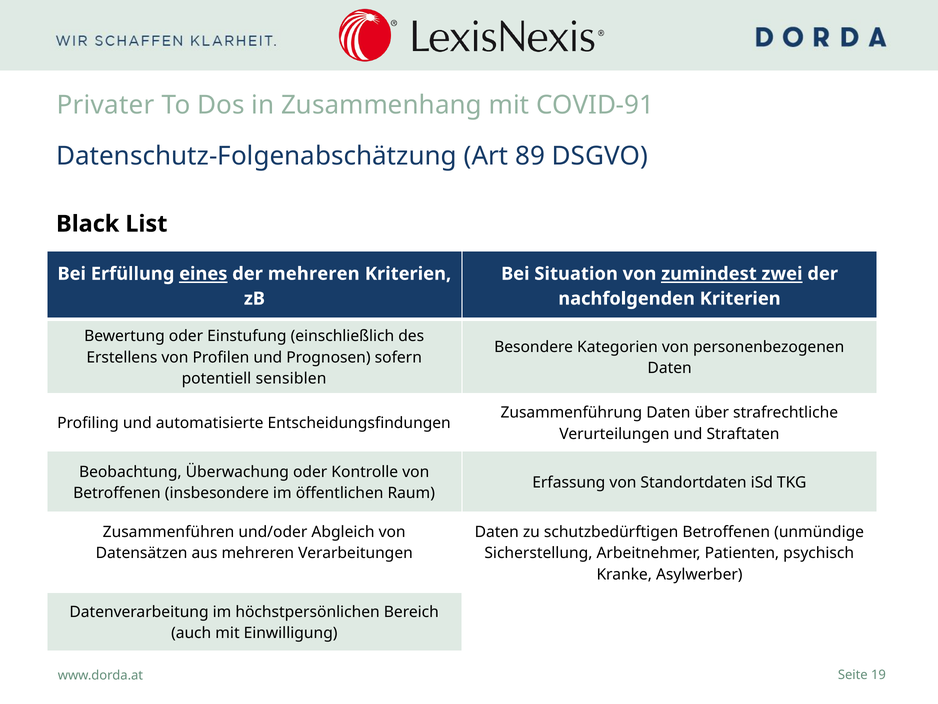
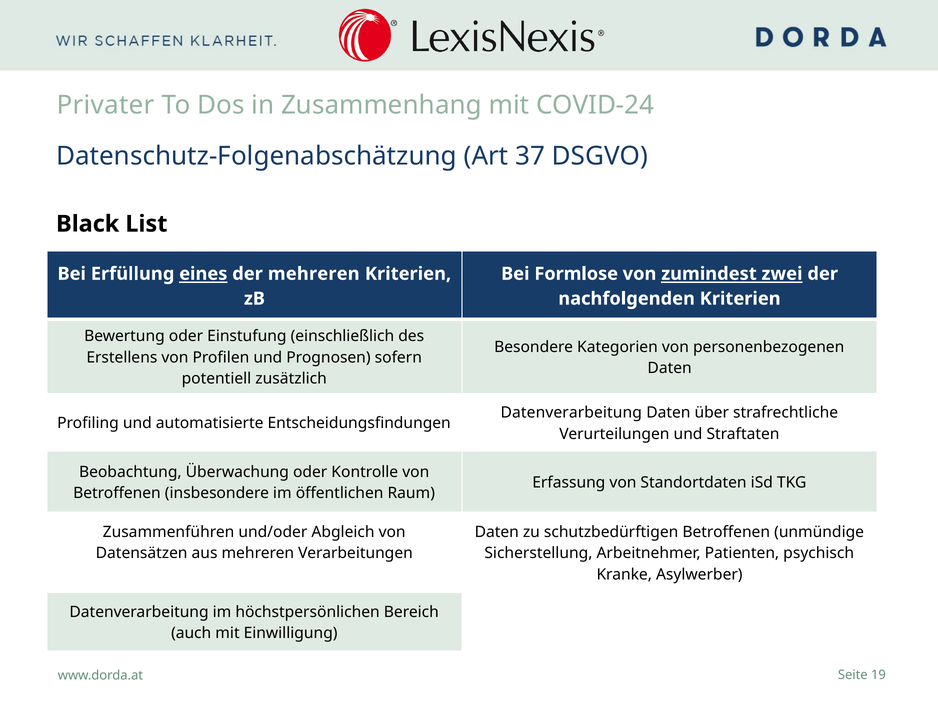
COVID-91: COVID-91 -> COVID-24
89: 89 -> 37
Situation: Situation -> Formlose
sensiblen: sensiblen -> zusätzlich
Zusammenführung at (571, 412): Zusammenführung -> Datenverarbeitung
